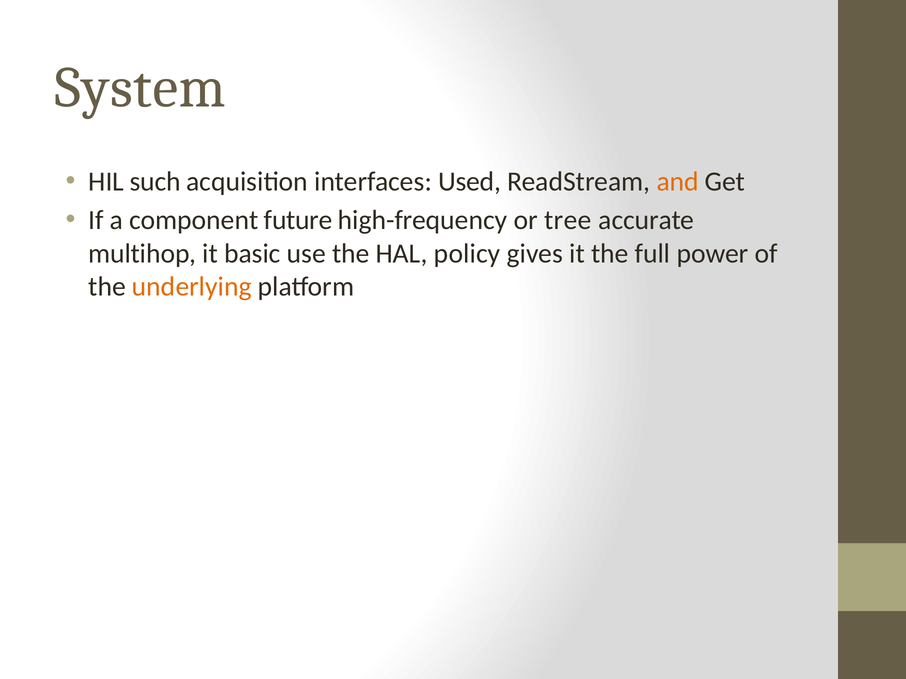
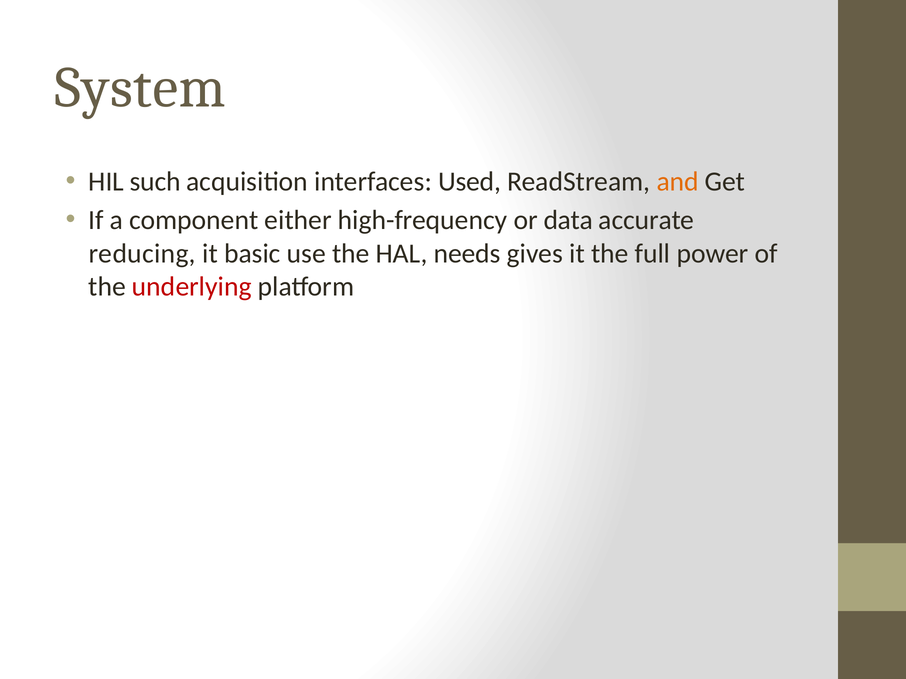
future: future -> either
tree: tree -> data
multihop: multihop -> reducing
policy: policy -> needs
underlying colour: orange -> red
